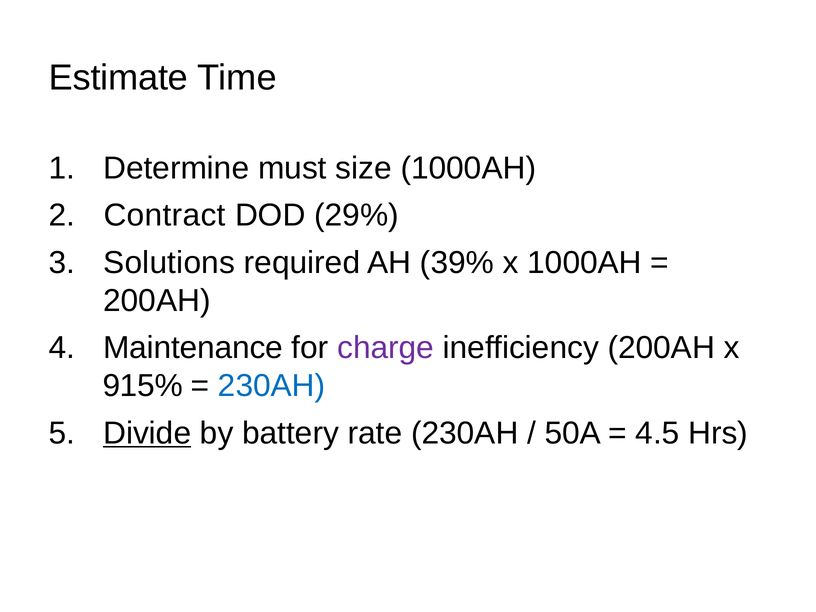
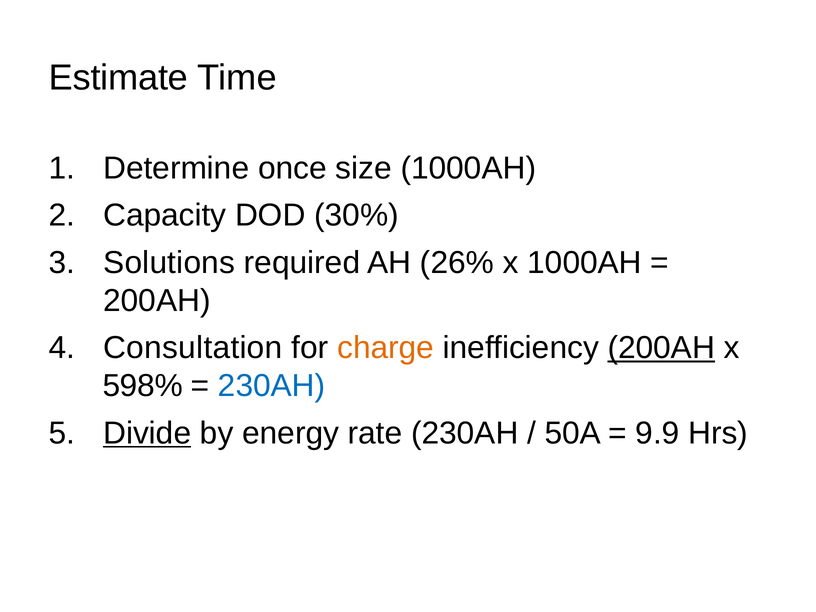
must: must -> once
Contract: Contract -> Capacity
29%: 29% -> 30%
39%: 39% -> 26%
Maintenance: Maintenance -> Consultation
charge colour: purple -> orange
200AH at (661, 348) underline: none -> present
915%: 915% -> 598%
battery: battery -> energy
4.5: 4.5 -> 9.9
